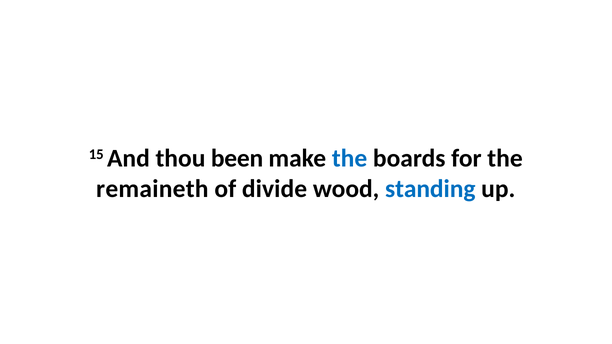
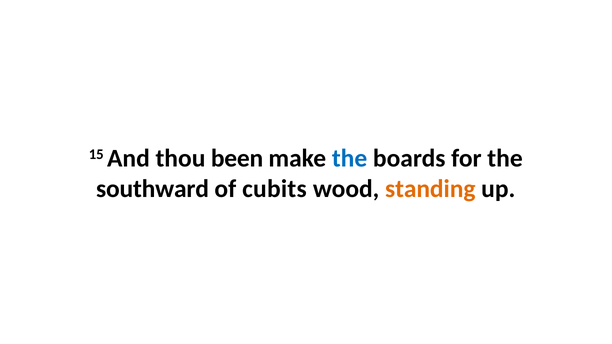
remaineth: remaineth -> southward
divide: divide -> cubits
standing colour: blue -> orange
